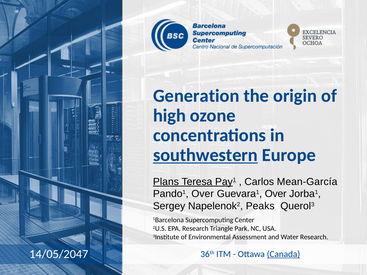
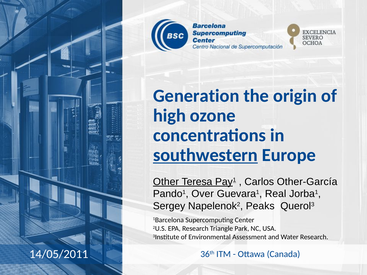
Plans: Plans -> Other
Mean-García: Mean-García -> Other-García
Guevara1 Over: Over -> Real
14/05/2047: 14/05/2047 -> 14/05/2011
Canada underline: present -> none
